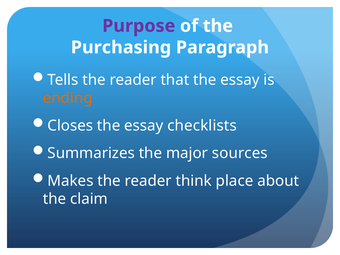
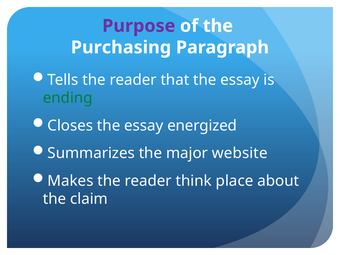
ending colour: orange -> green
checklists: checklists -> energized
sources: sources -> website
